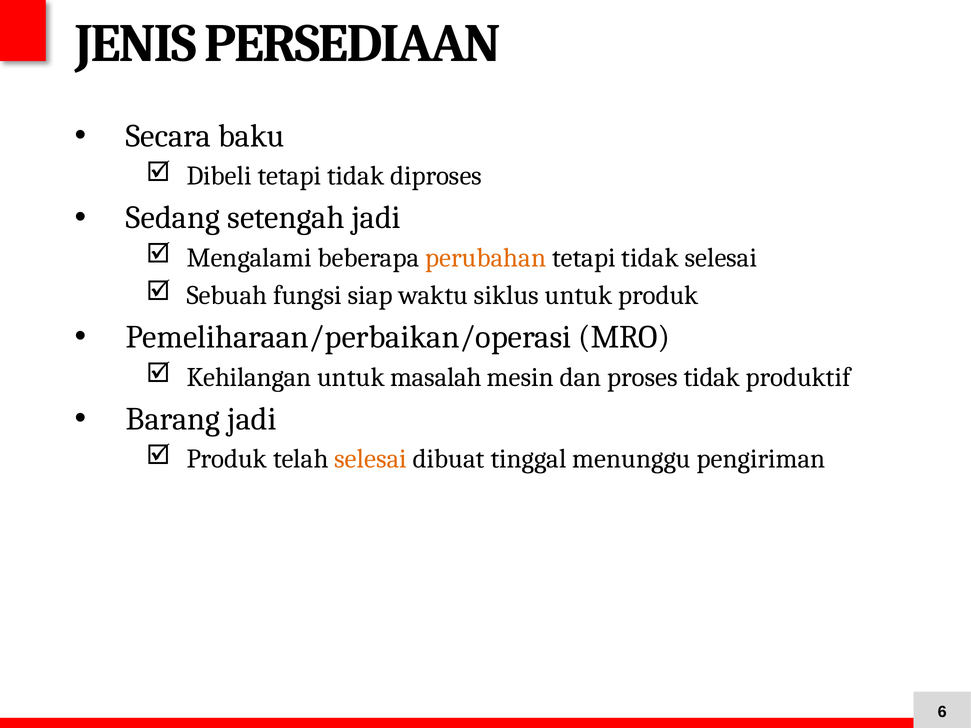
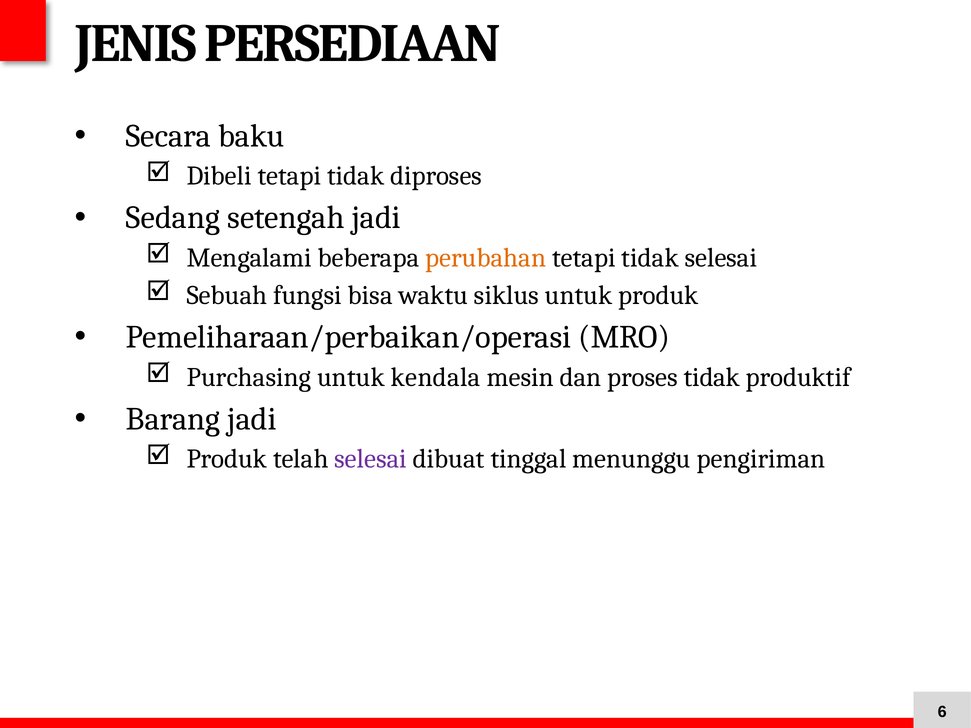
siap: siap -> bisa
Kehilangan: Kehilangan -> Purchasing
masalah: masalah -> kendala
selesai at (371, 459) colour: orange -> purple
